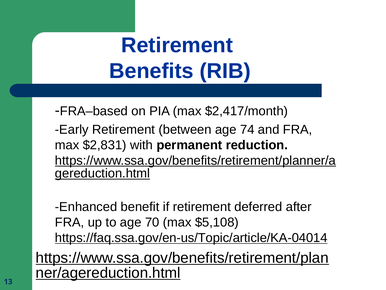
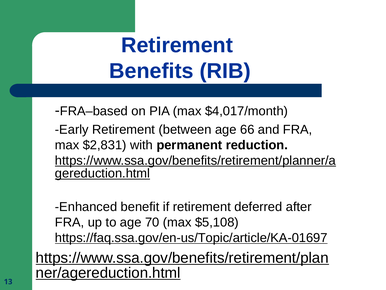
$2,417/month: $2,417/month -> $4,017/month
74: 74 -> 66
https://faq.ssa.gov/en-us/Topic/article/KA-04014: https://faq.ssa.gov/en-us/Topic/article/KA-04014 -> https://faq.ssa.gov/en-us/Topic/article/KA-01697
